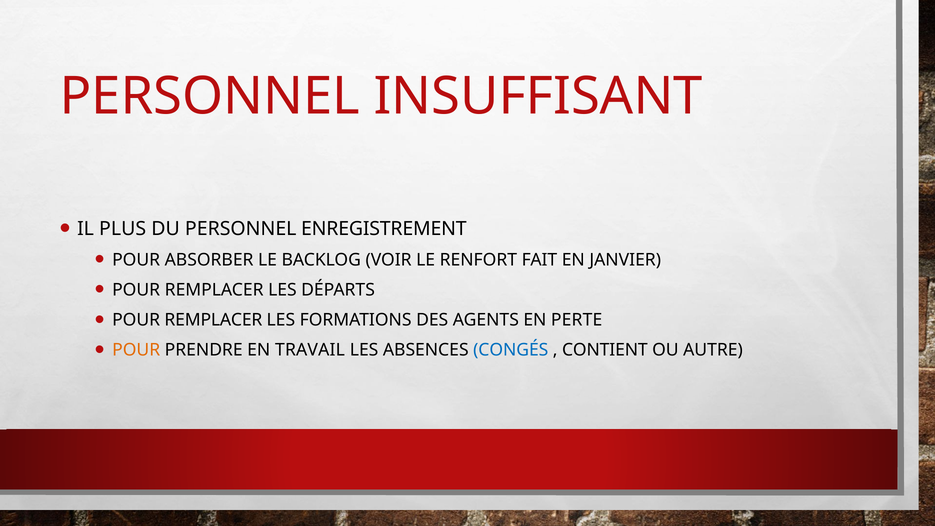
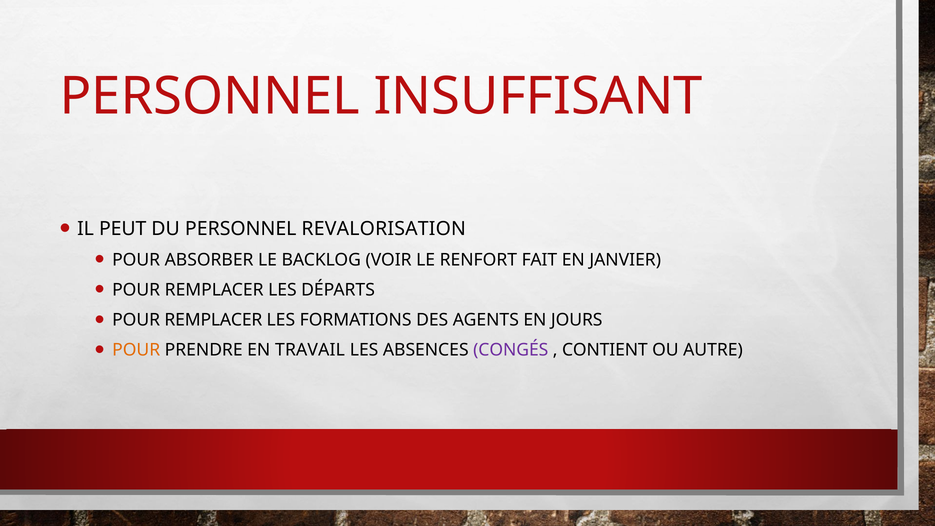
PLUS: PLUS -> PEUT
ENREGISTREMENT: ENREGISTREMENT -> REVALORISATION
PERTE: PERTE -> JOURS
CONGÉS colour: blue -> purple
